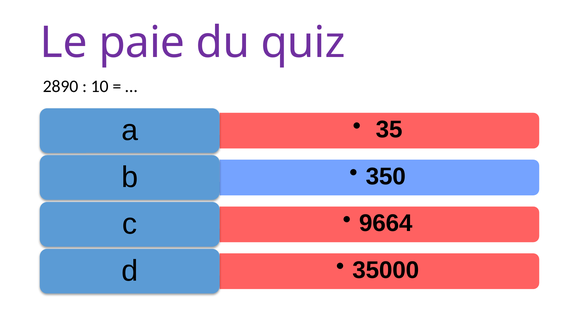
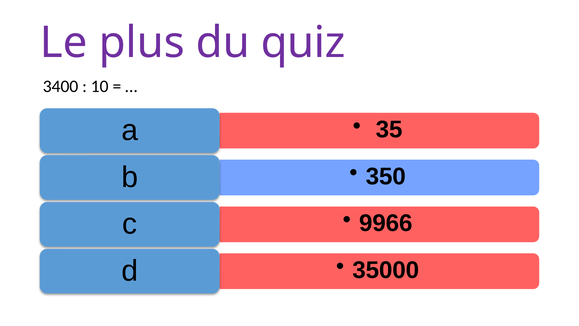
paie: paie -> plus
2890: 2890 -> 3400
9664: 9664 -> 9966
